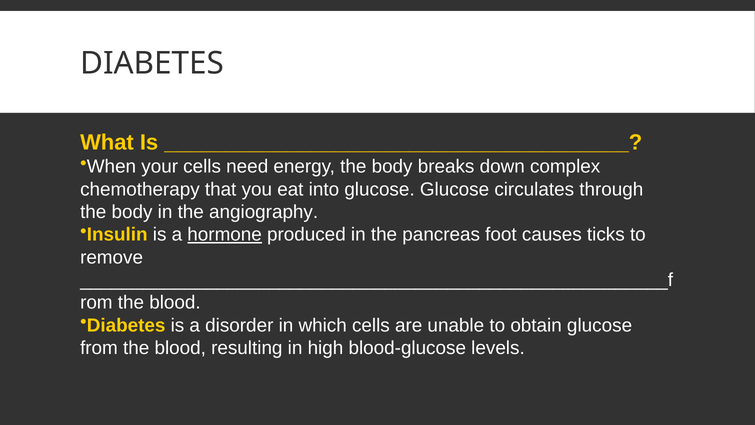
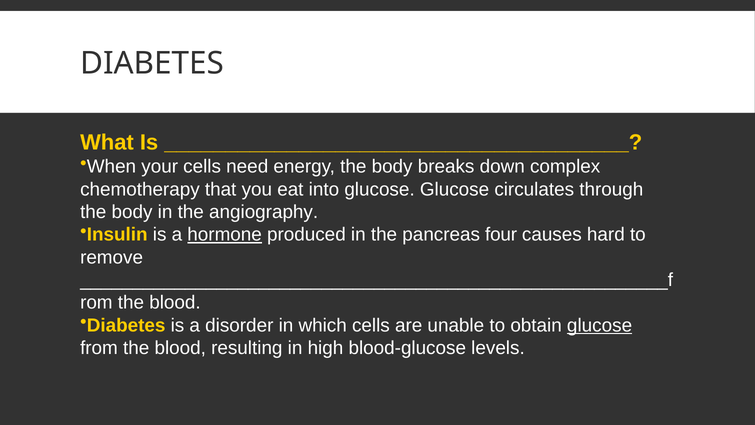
foot: foot -> four
ticks: ticks -> hard
glucose at (600, 325) underline: none -> present
